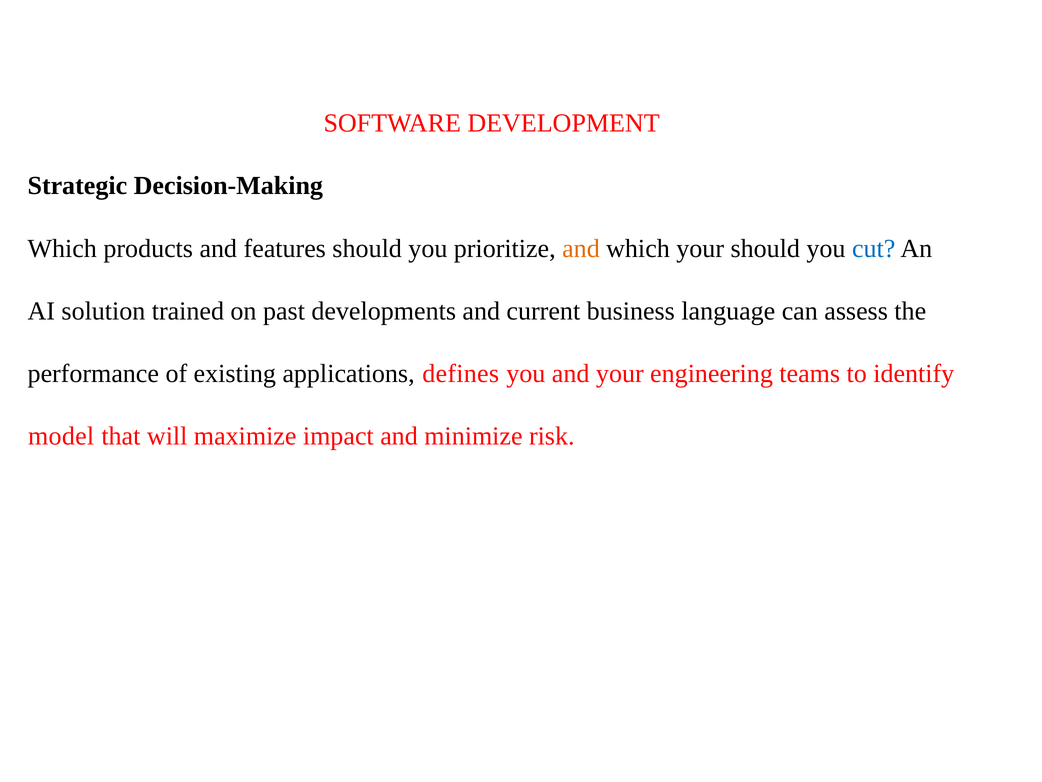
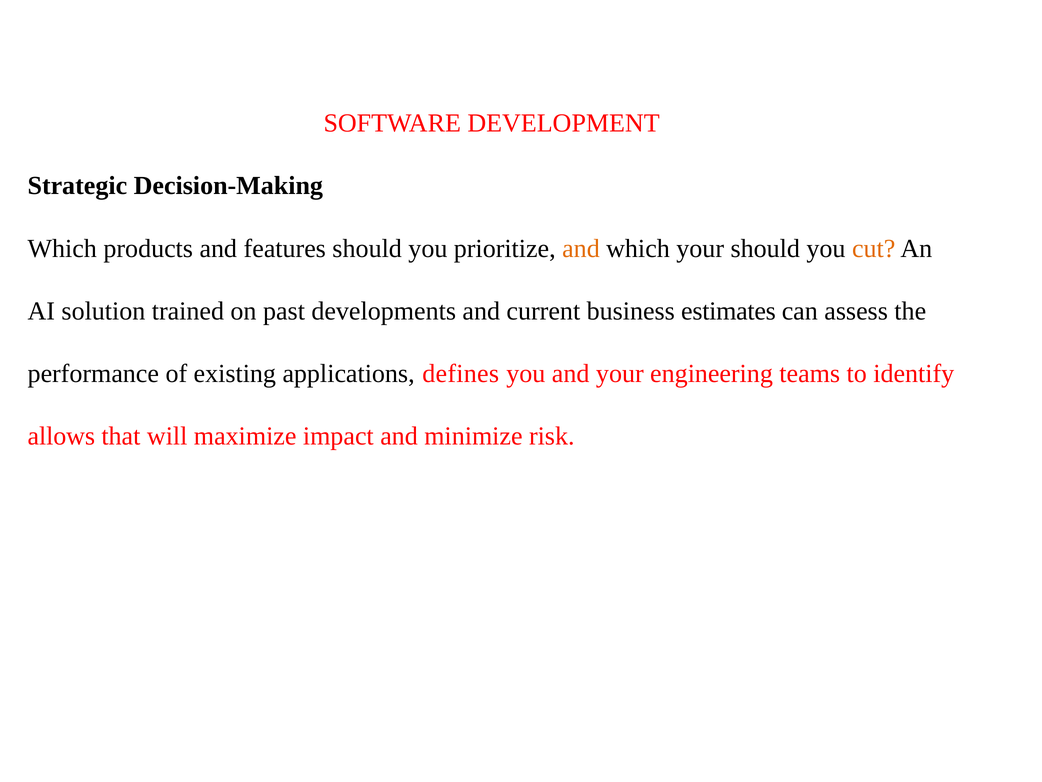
cut colour: blue -> orange
language: language -> estimates
model: model -> allows
